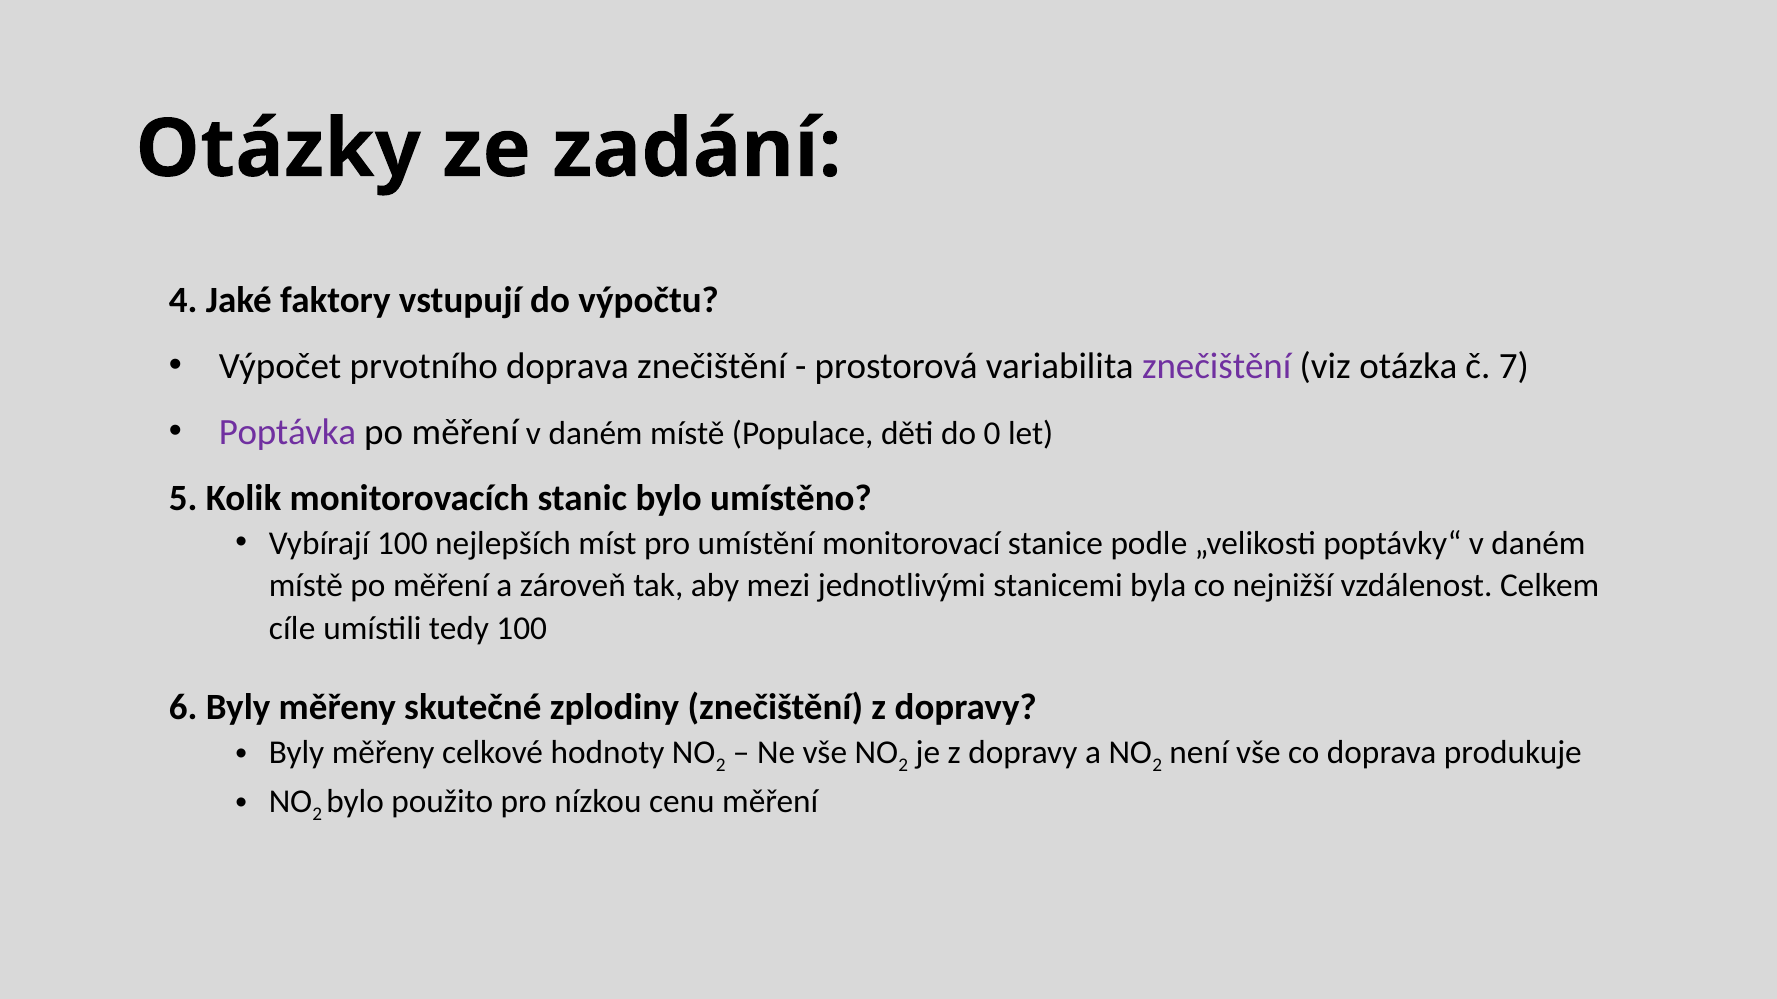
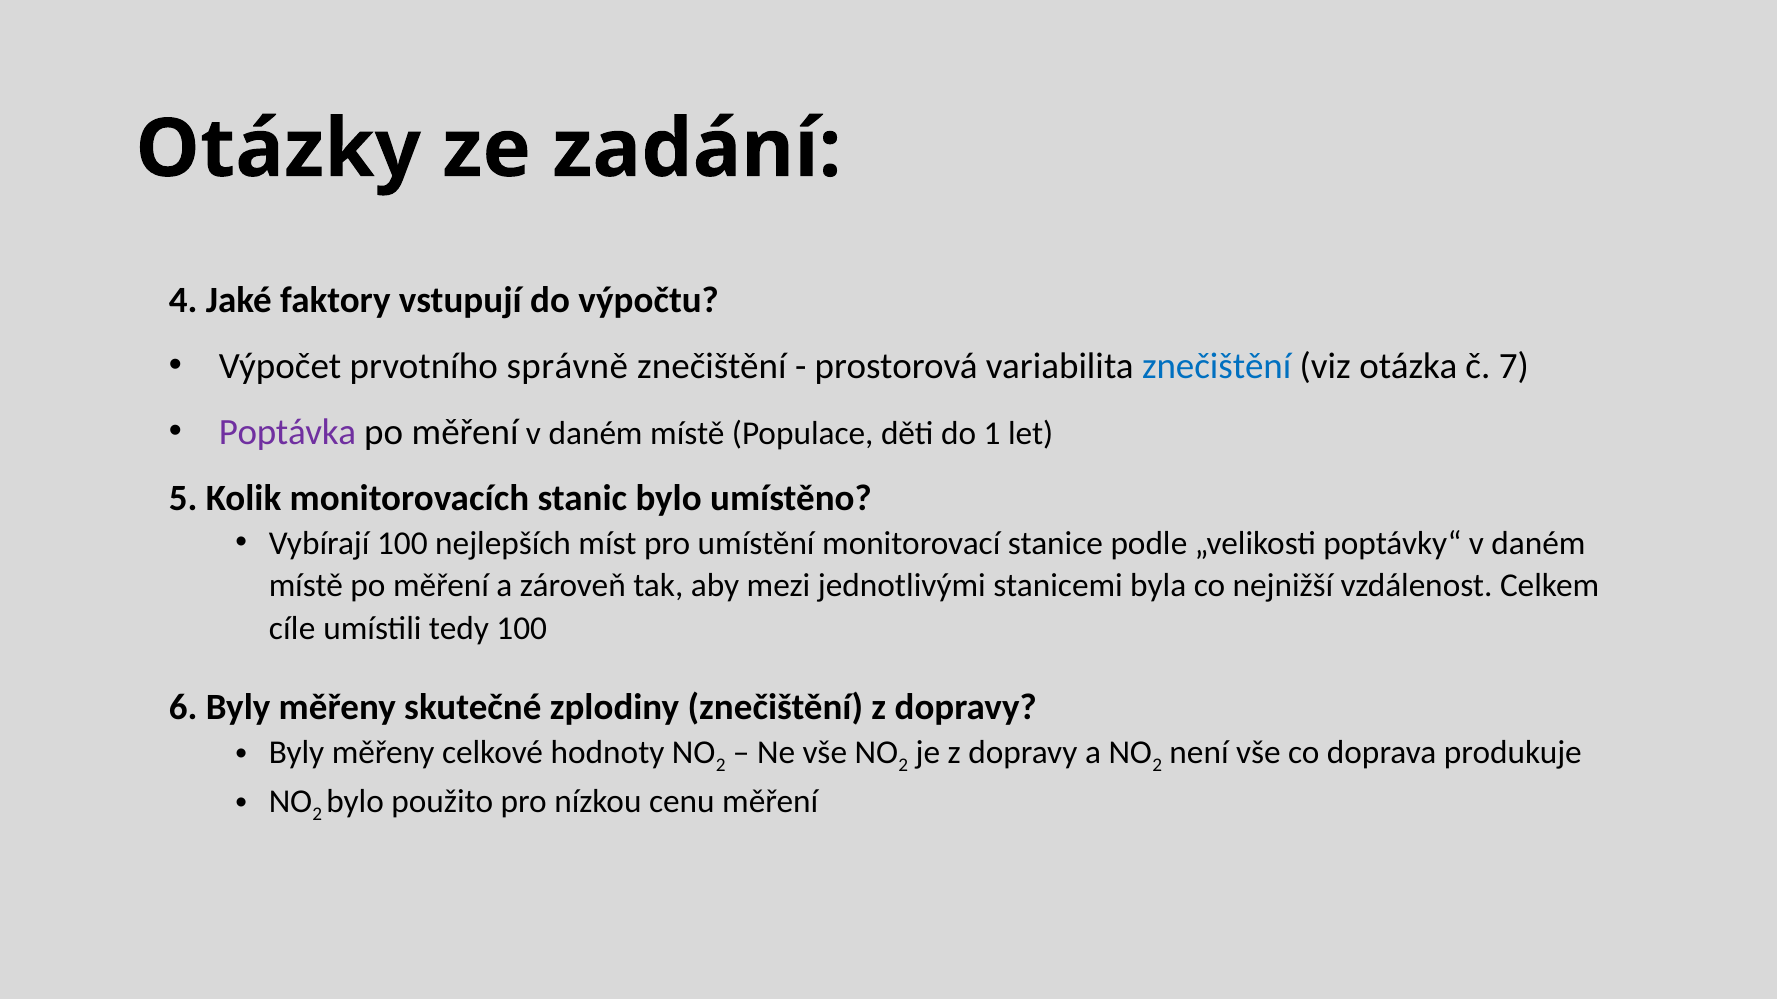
prvotního doprava: doprava -> správně
znečištění at (1217, 367) colour: purple -> blue
0: 0 -> 1
